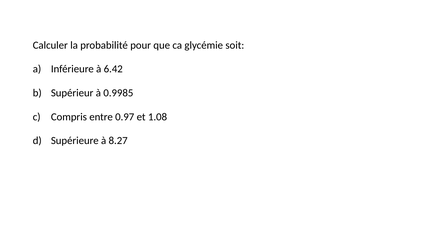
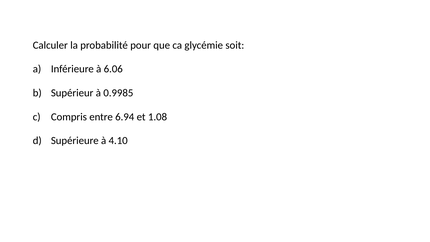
6.42: 6.42 -> 6.06
0.97: 0.97 -> 6.94
8.27: 8.27 -> 4.10
